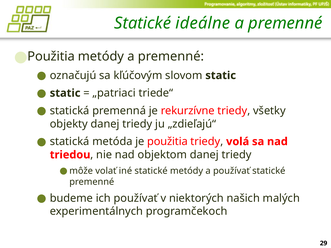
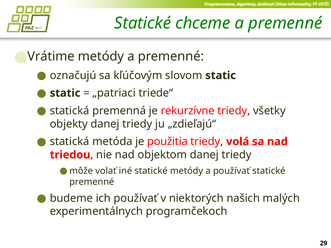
ideálne: ideálne -> chceme
Použitia at (51, 57): Použitia -> Vrátime
